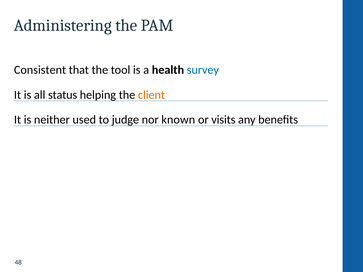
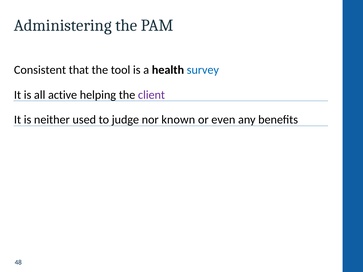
status: status -> active
client colour: orange -> purple
visits: visits -> even
